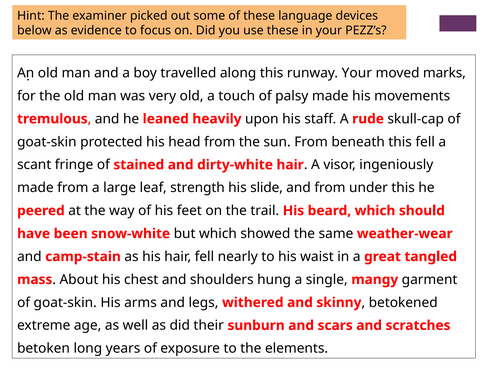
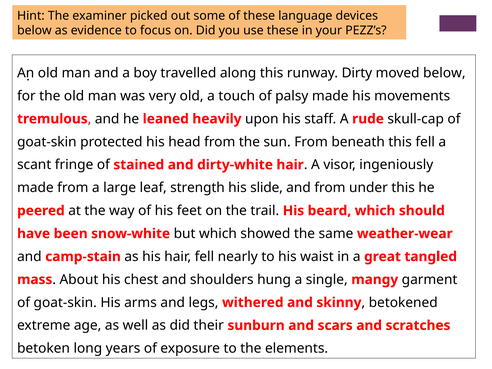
runway Your: Your -> Dirty
moved marks: marks -> below
